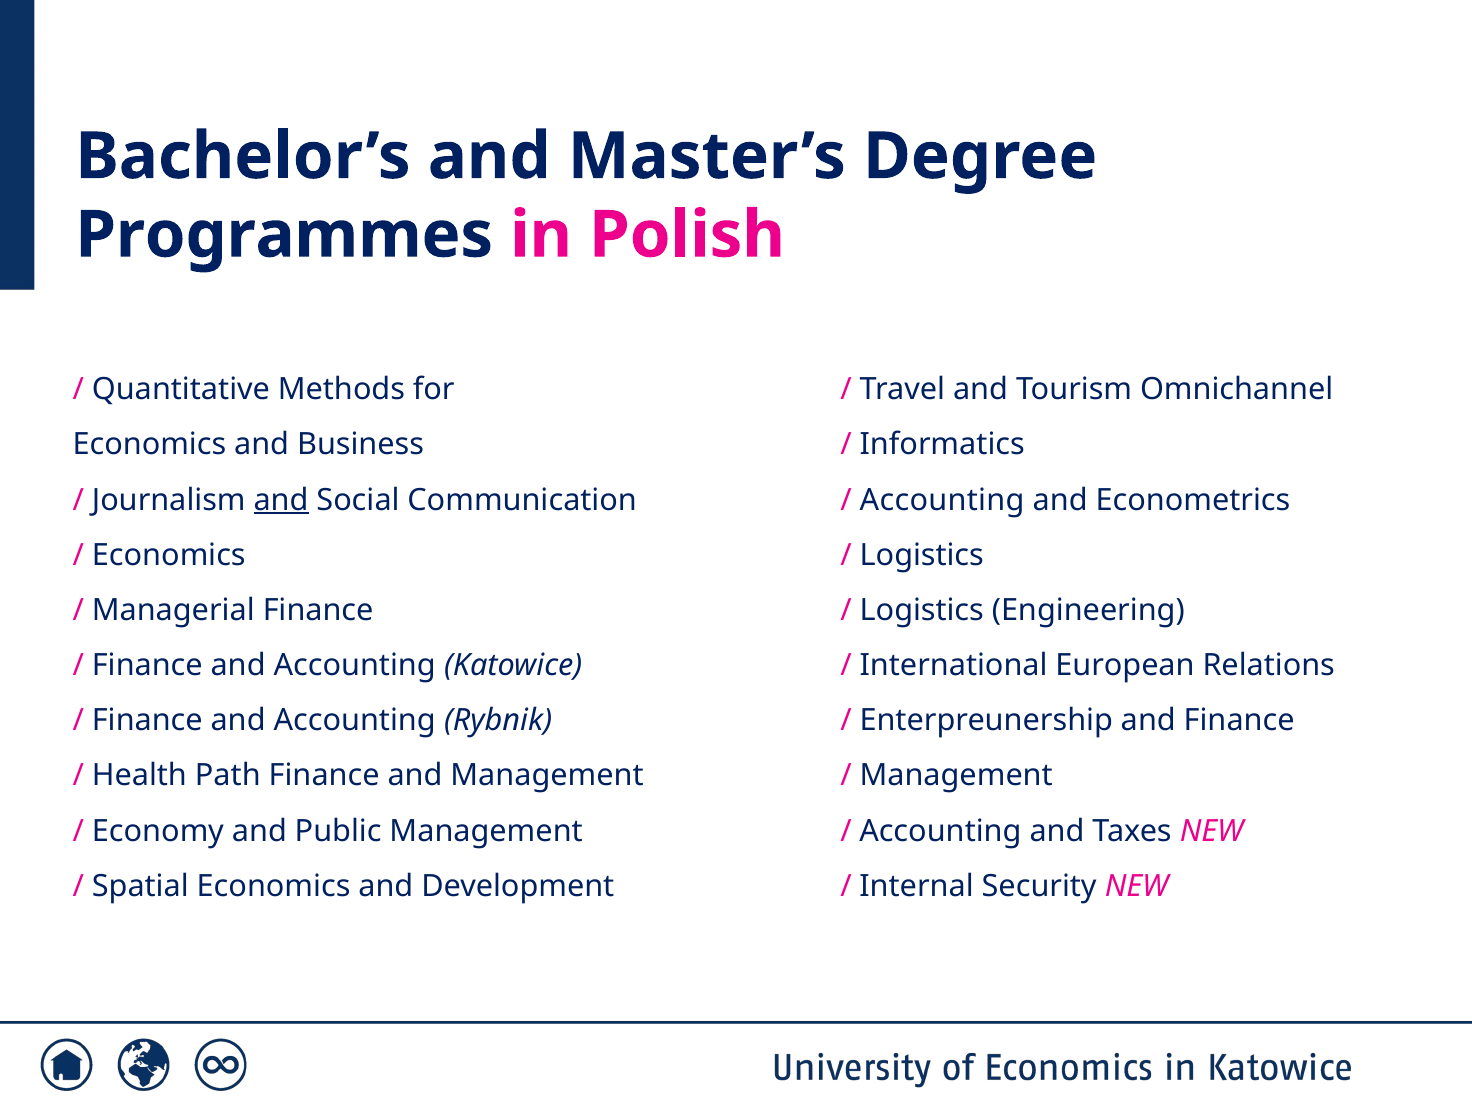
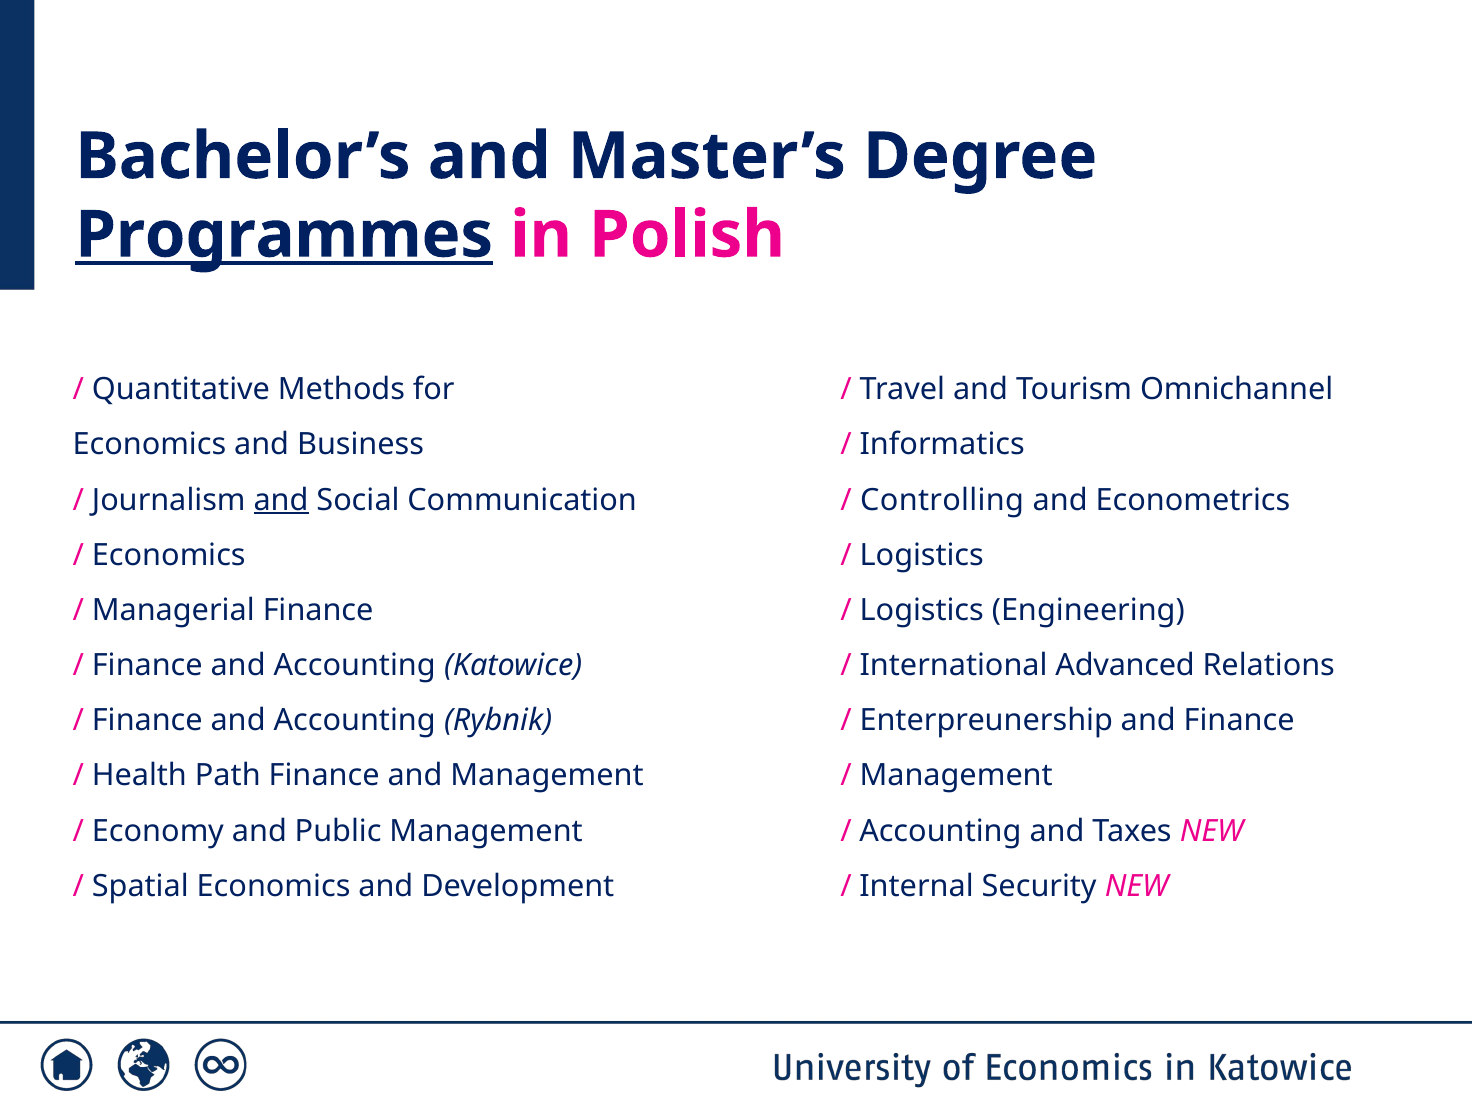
Programmes underline: none -> present
Accounting at (942, 500): Accounting -> Controlling
European: European -> Advanced
